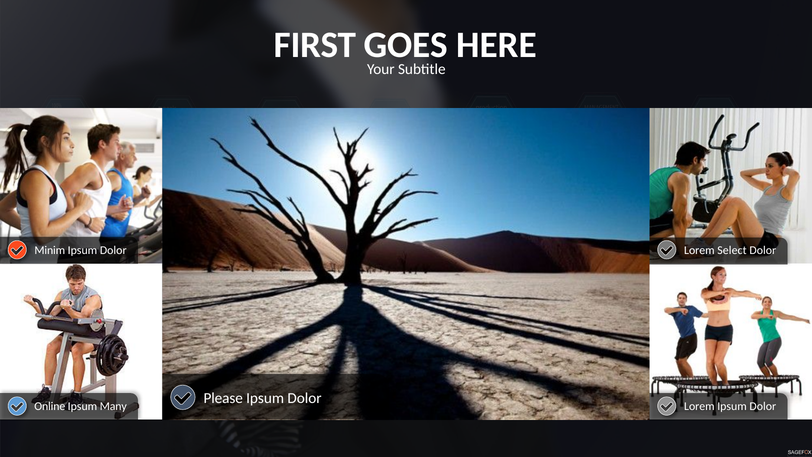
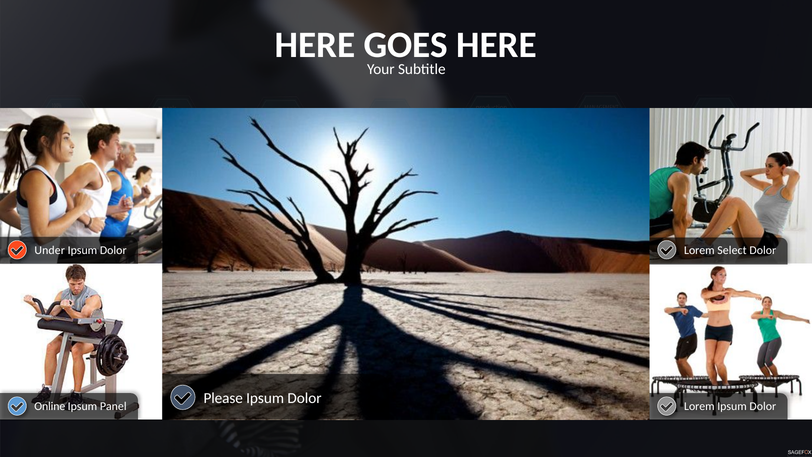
FIRST at (315, 45): FIRST -> HERE
Minim: Minim -> Under
Many: Many -> Panel
